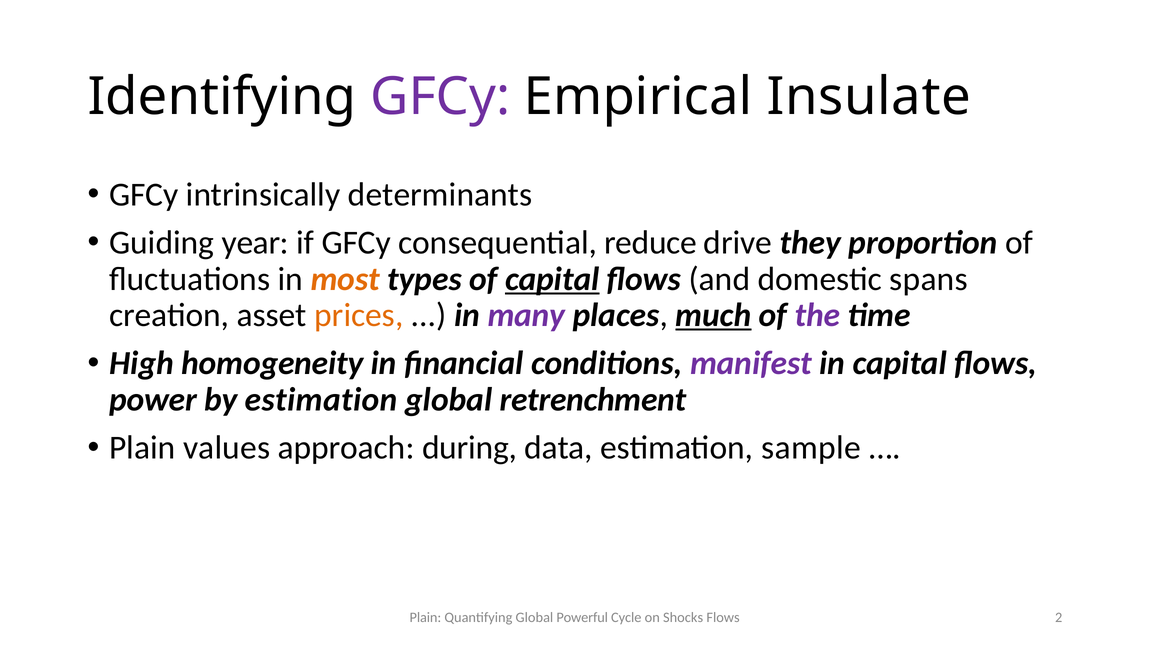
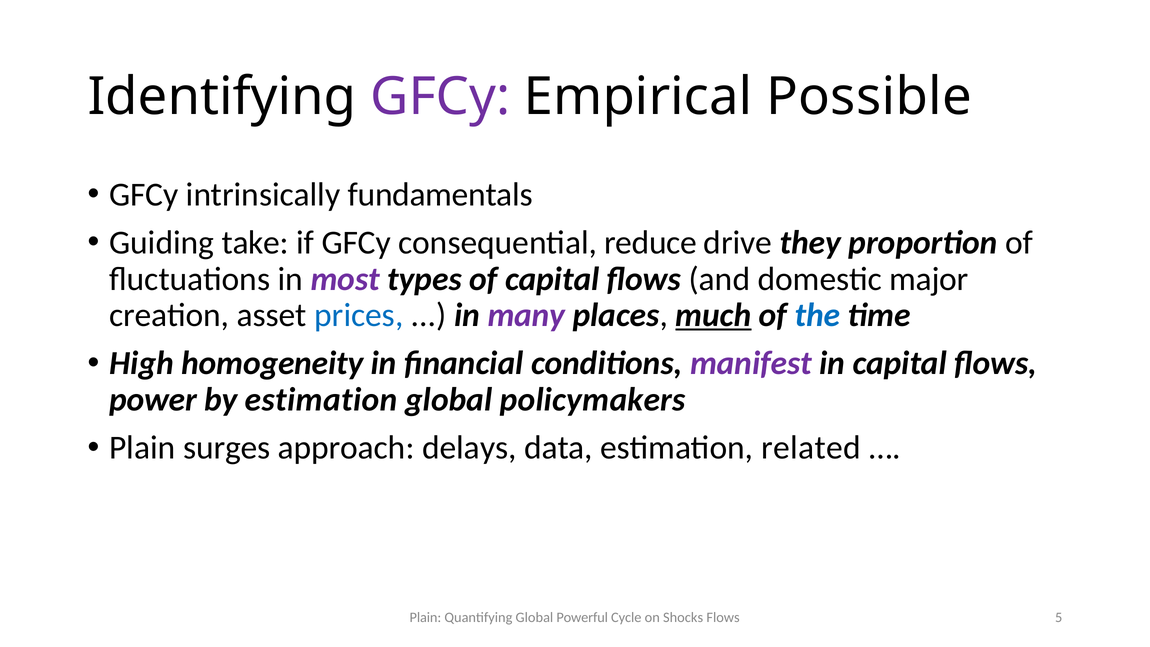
Insulate: Insulate -> Possible
determinants: determinants -> fundamentals
year: year -> take
most colour: orange -> purple
capital at (552, 279) underline: present -> none
spans: spans -> major
prices colour: orange -> blue
the colour: purple -> blue
retrenchment: retrenchment -> policymakers
values: values -> surges
during: during -> delays
sample: sample -> related
2: 2 -> 5
